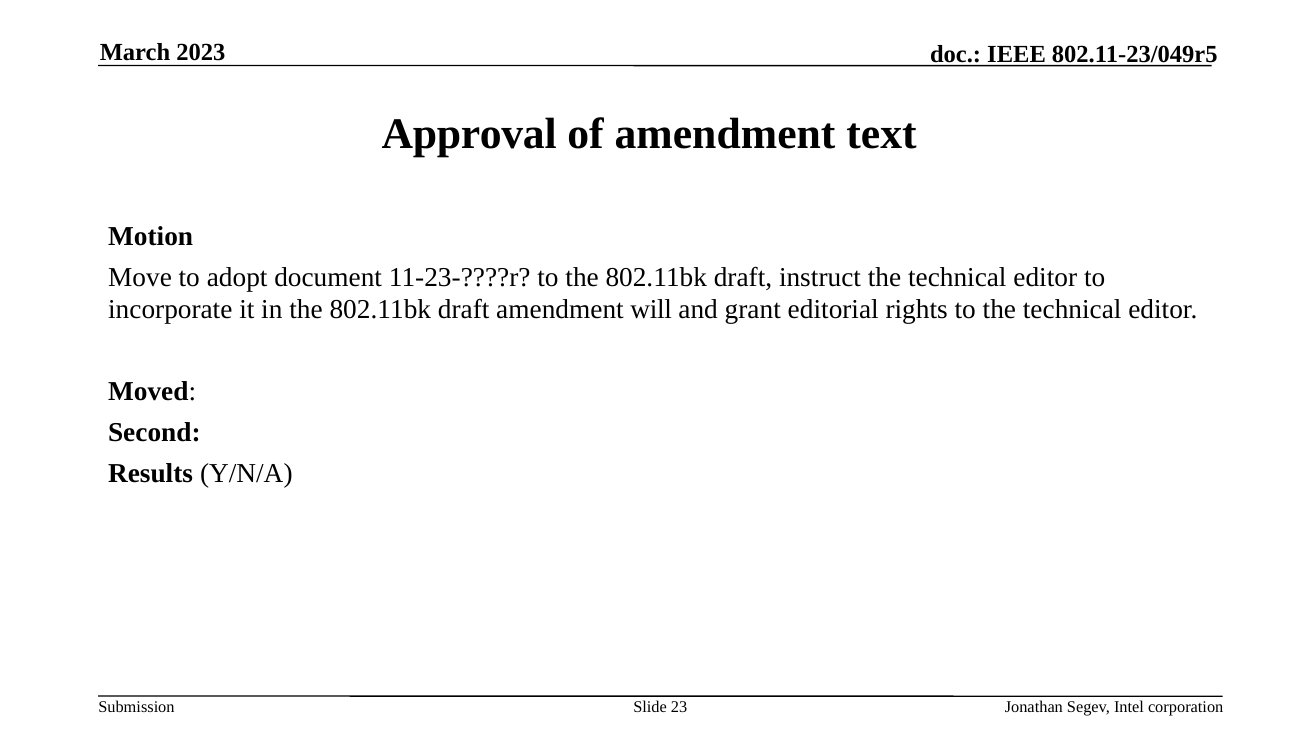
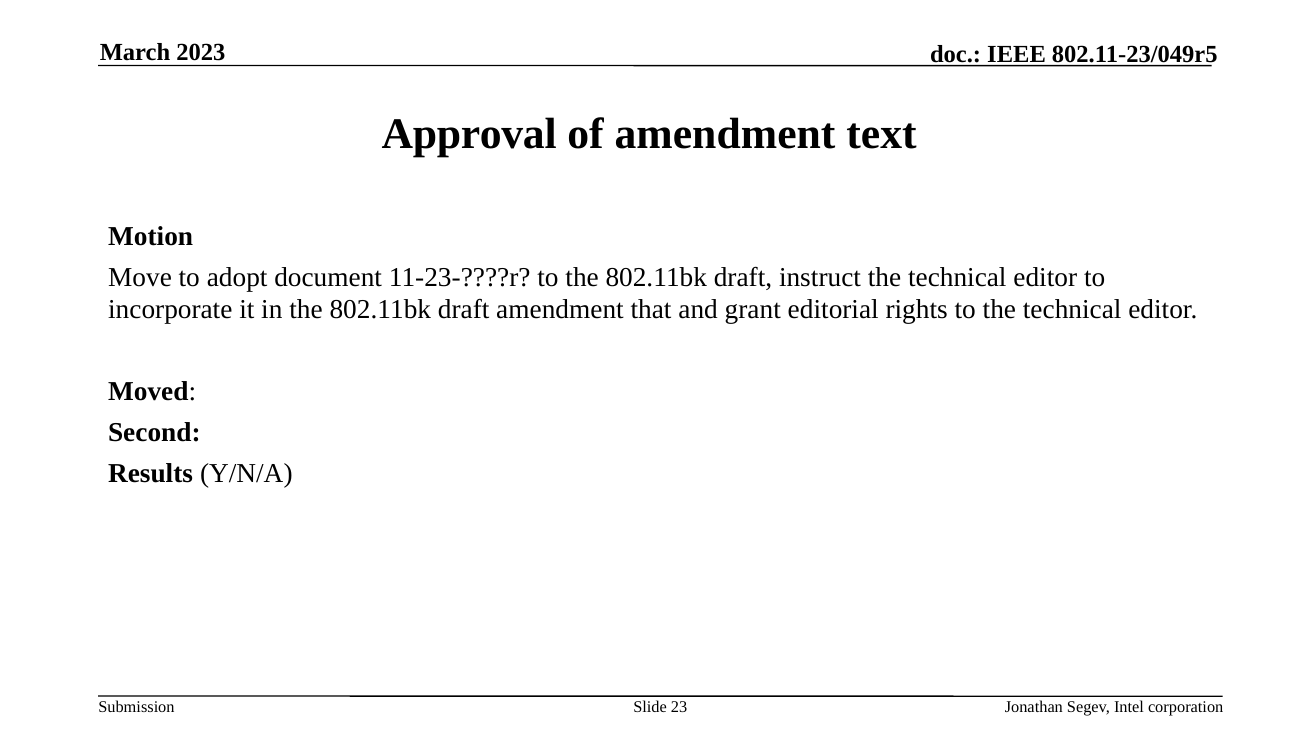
will: will -> that
